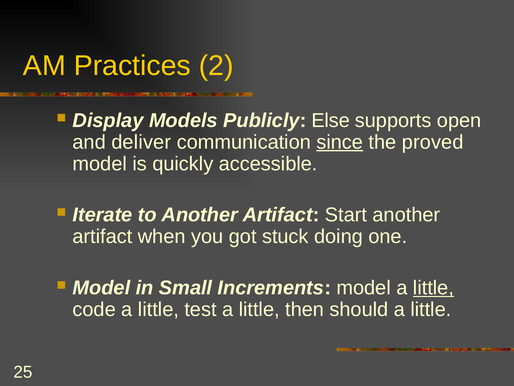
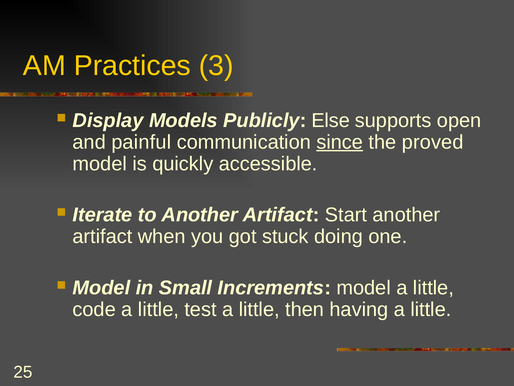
2: 2 -> 3
deliver: deliver -> painful
little at (433, 288) underline: present -> none
should: should -> having
